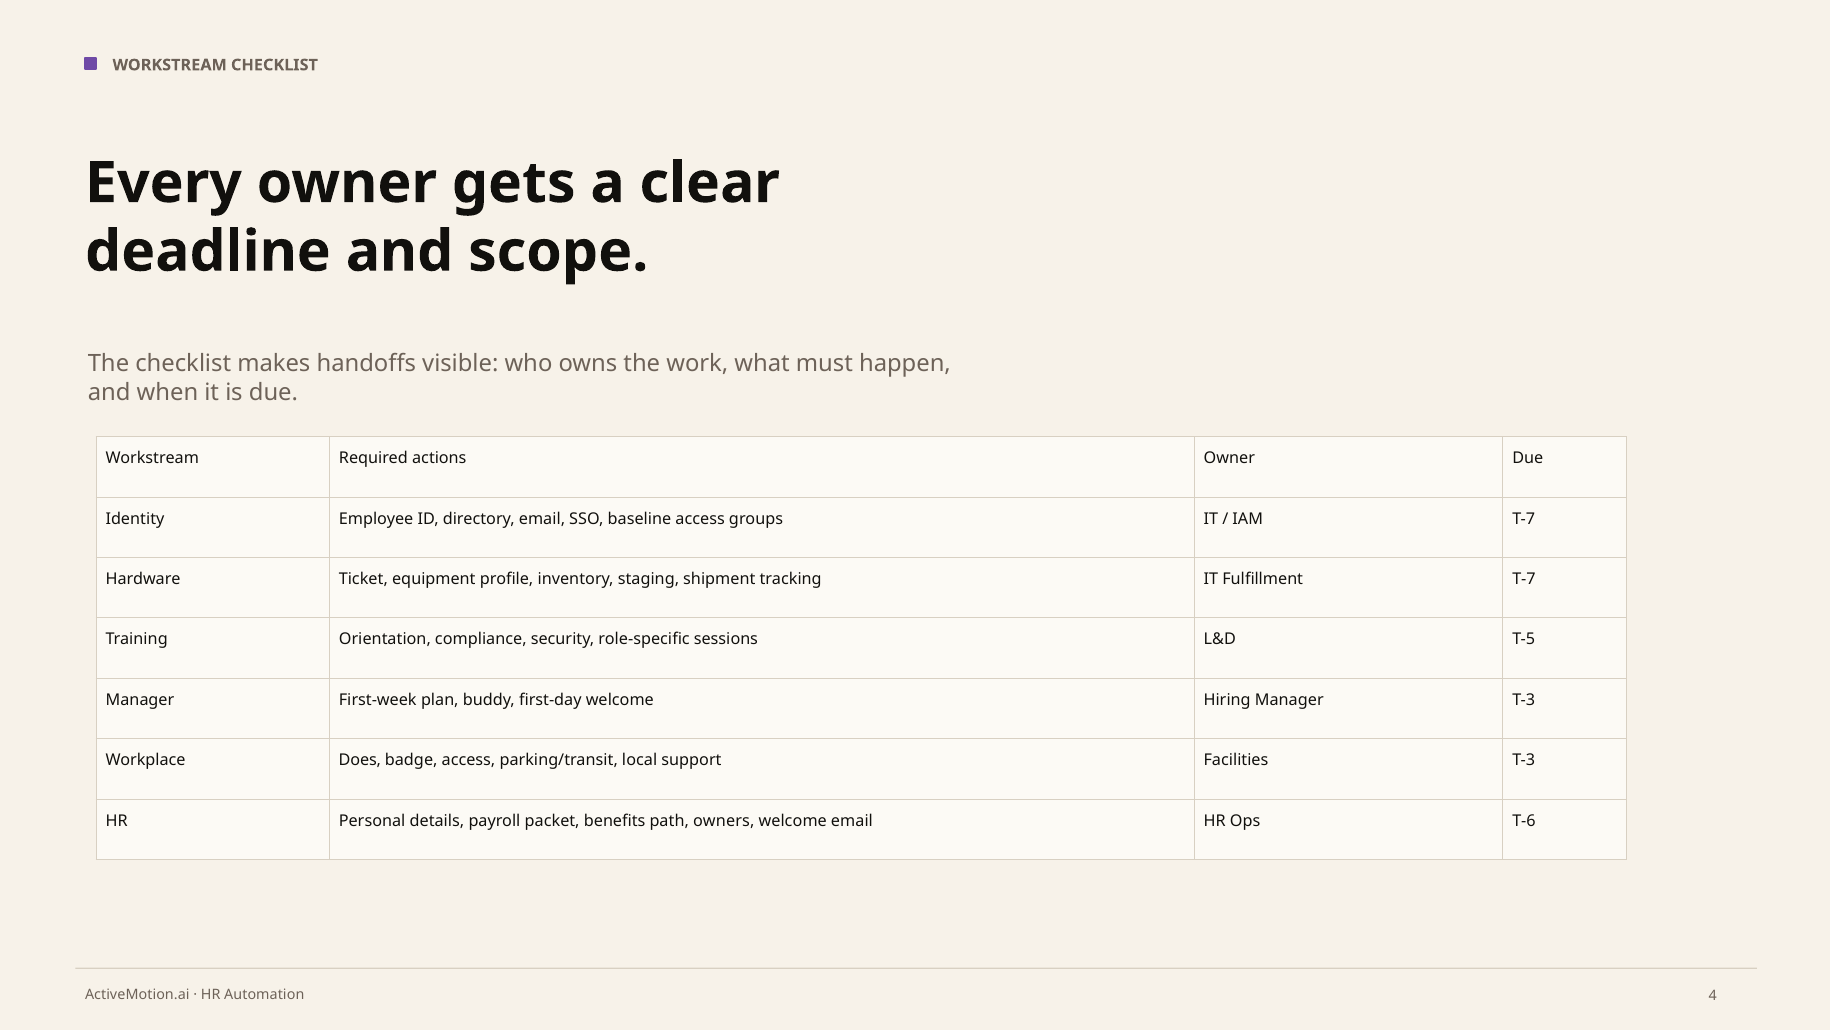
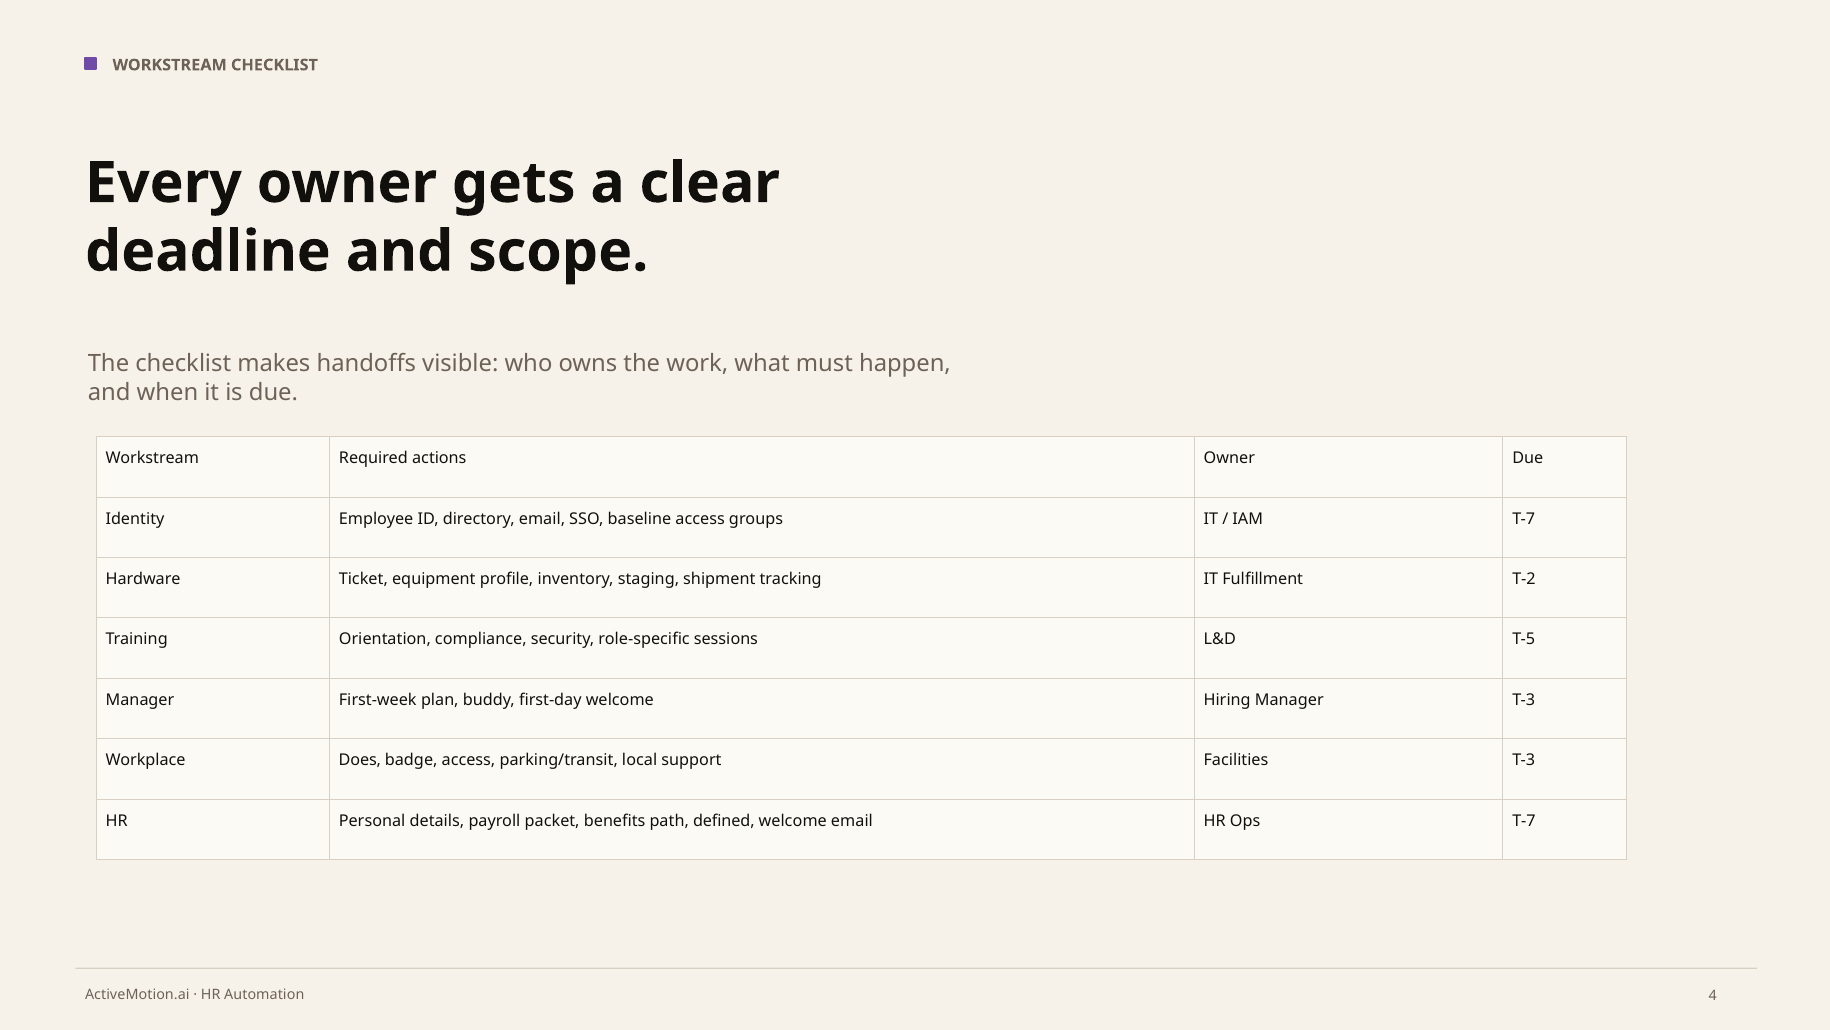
Fulfillment T-7: T-7 -> T-2
owners: owners -> defined
Ops T-6: T-6 -> T-7
